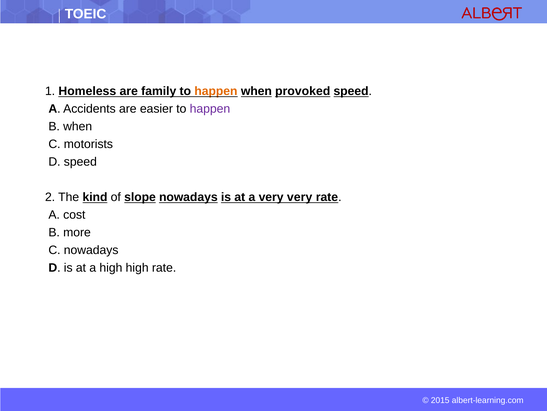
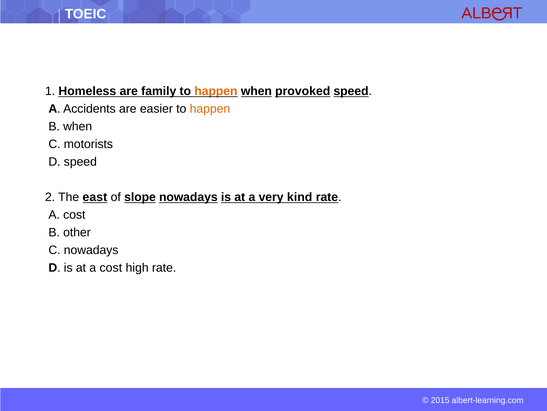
happen at (210, 109) colour: purple -> orange
kind: kind -> east
very very: very -> kind
more: more -> other
at a high: high -> cost
